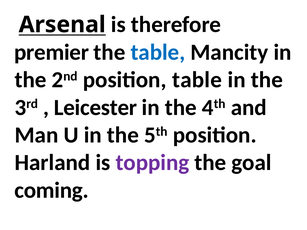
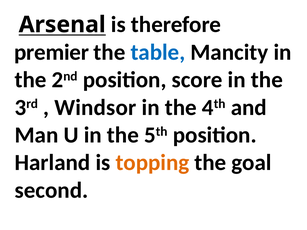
position table: table -> score
Leicester: Leicester -> Windsor
topping colour: purple -> orange
coming: coming -> second
